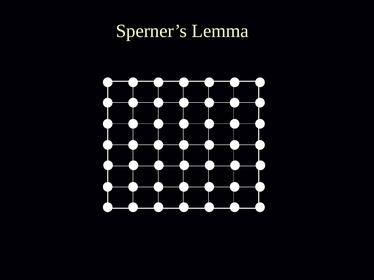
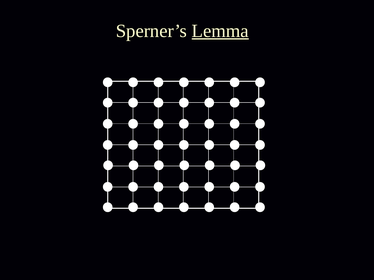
Lemma underline: none -> present
